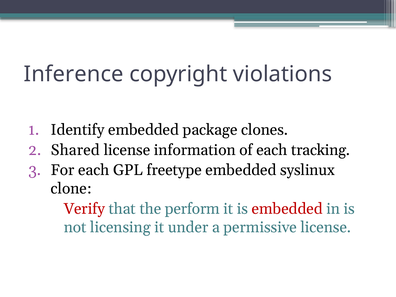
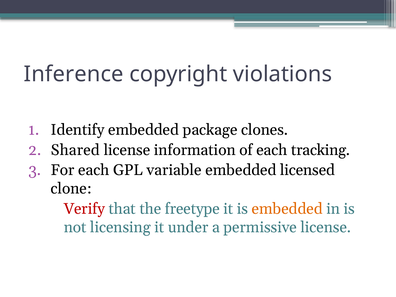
freetype: freetype -> variable
syslinux: syslinux -> licensed
perform: perform -> freetype
embedded at (287, 209) colour: red -> orange
